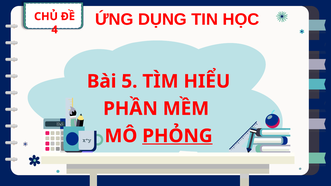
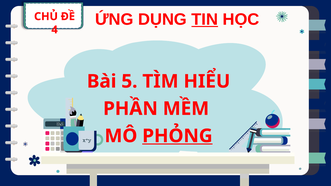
TIN underline: none -> present
